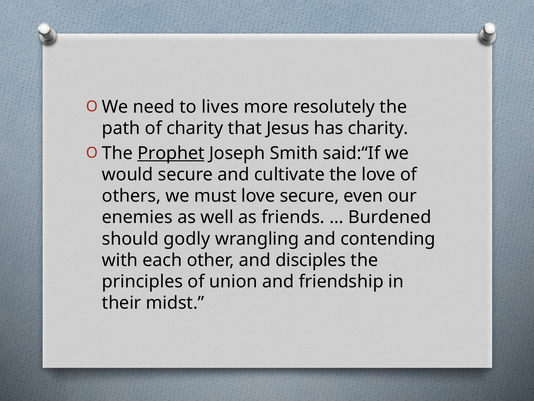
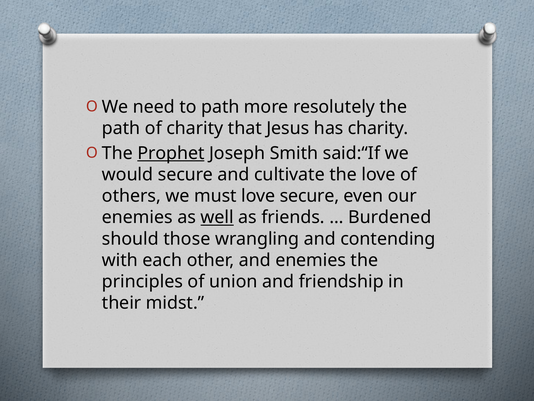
to lives: lives -> path
well underline: none -> present
godly: godly -> those
and disciples: disciples -> enemies
